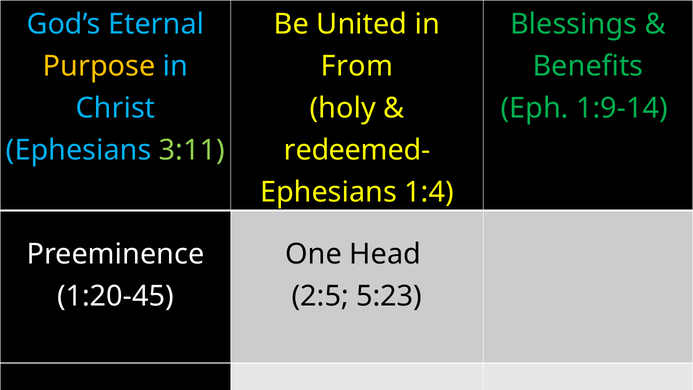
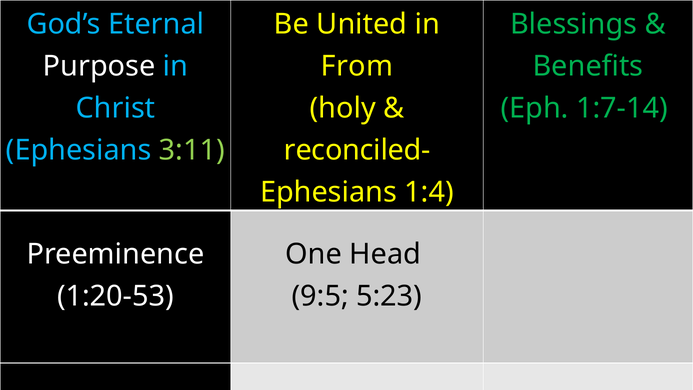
Purpose colour: yellow -> white
1:9-14: 1:9-14 -> 1:7-14
redeemed-: redeemed- -> reconciled-
1:20-45: 1:20-45 -> 1:20-53
2:5: 2:5 -> 9:5
